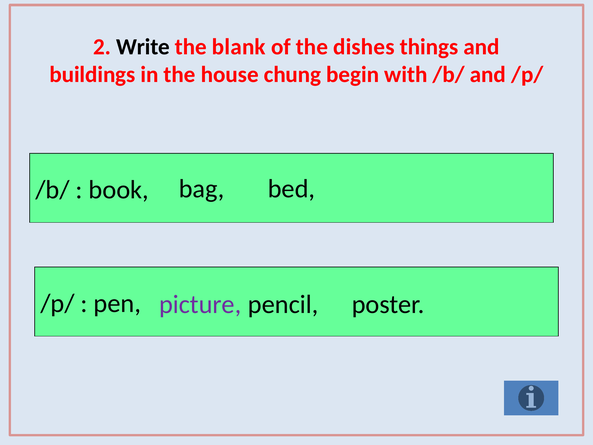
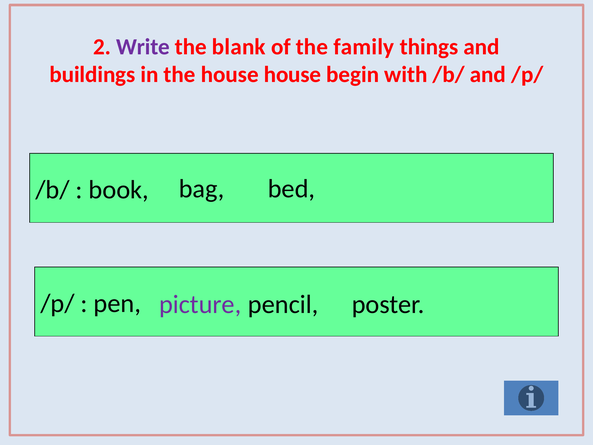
Write colour: black -> purple
dishes: dishes -> family
house chung: chung -> house
